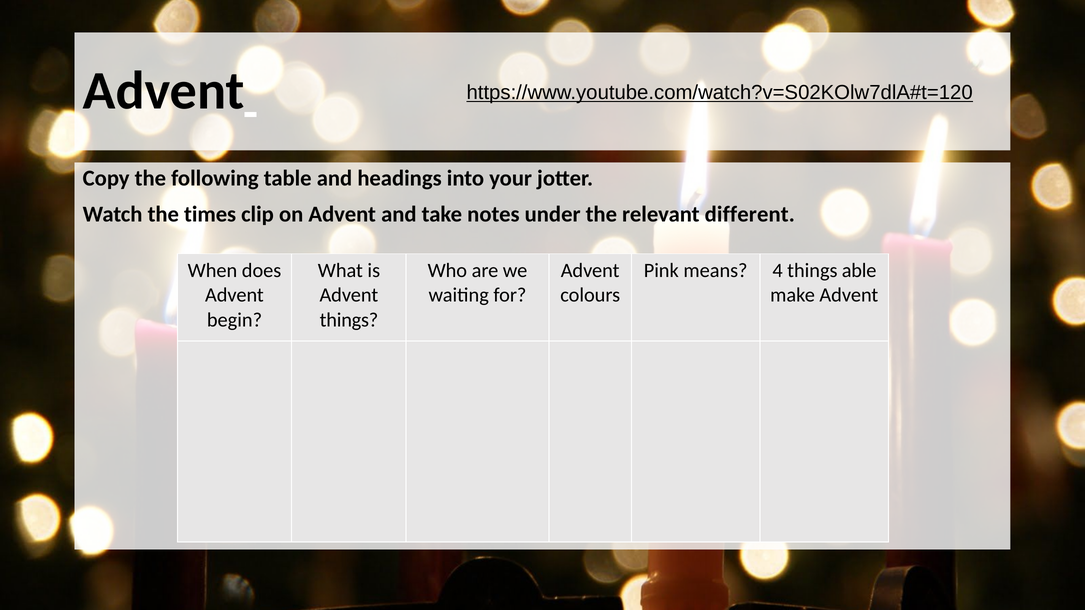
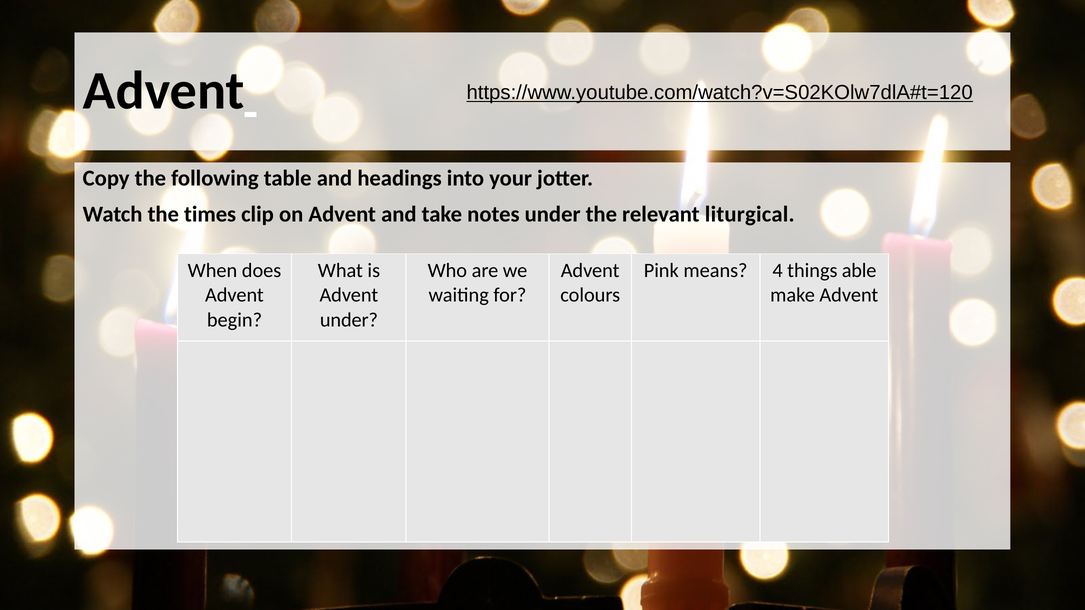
different: different -> liturgical
things at (349, 320): things -> under
